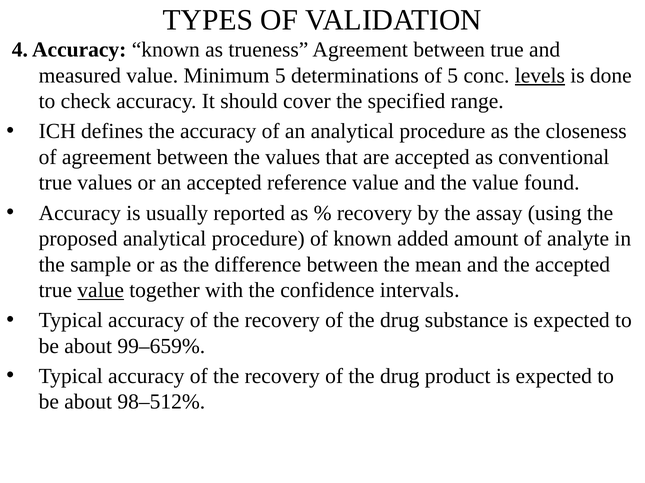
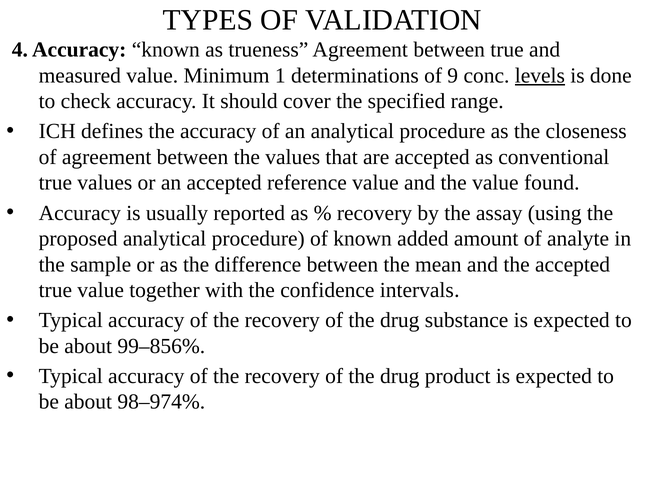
Minimum 5: 5 -> 1
of 5: 5 -> 9
value at (101, 291) underline: present -> none
99–659%: 99–659% -> 99–856%
98–512%: 98–512% -> 98–974%
